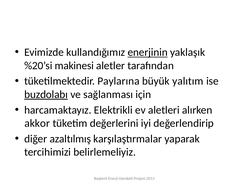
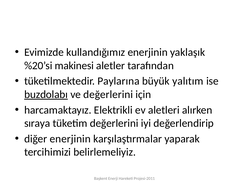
enerjinin at (148, 52) underline: present -> none
ve sağlanması: sağlanması -> değerlerini
akkor: akkor -> sıraya
diğer azaltılmış: azaltılmış -> enerjinin
